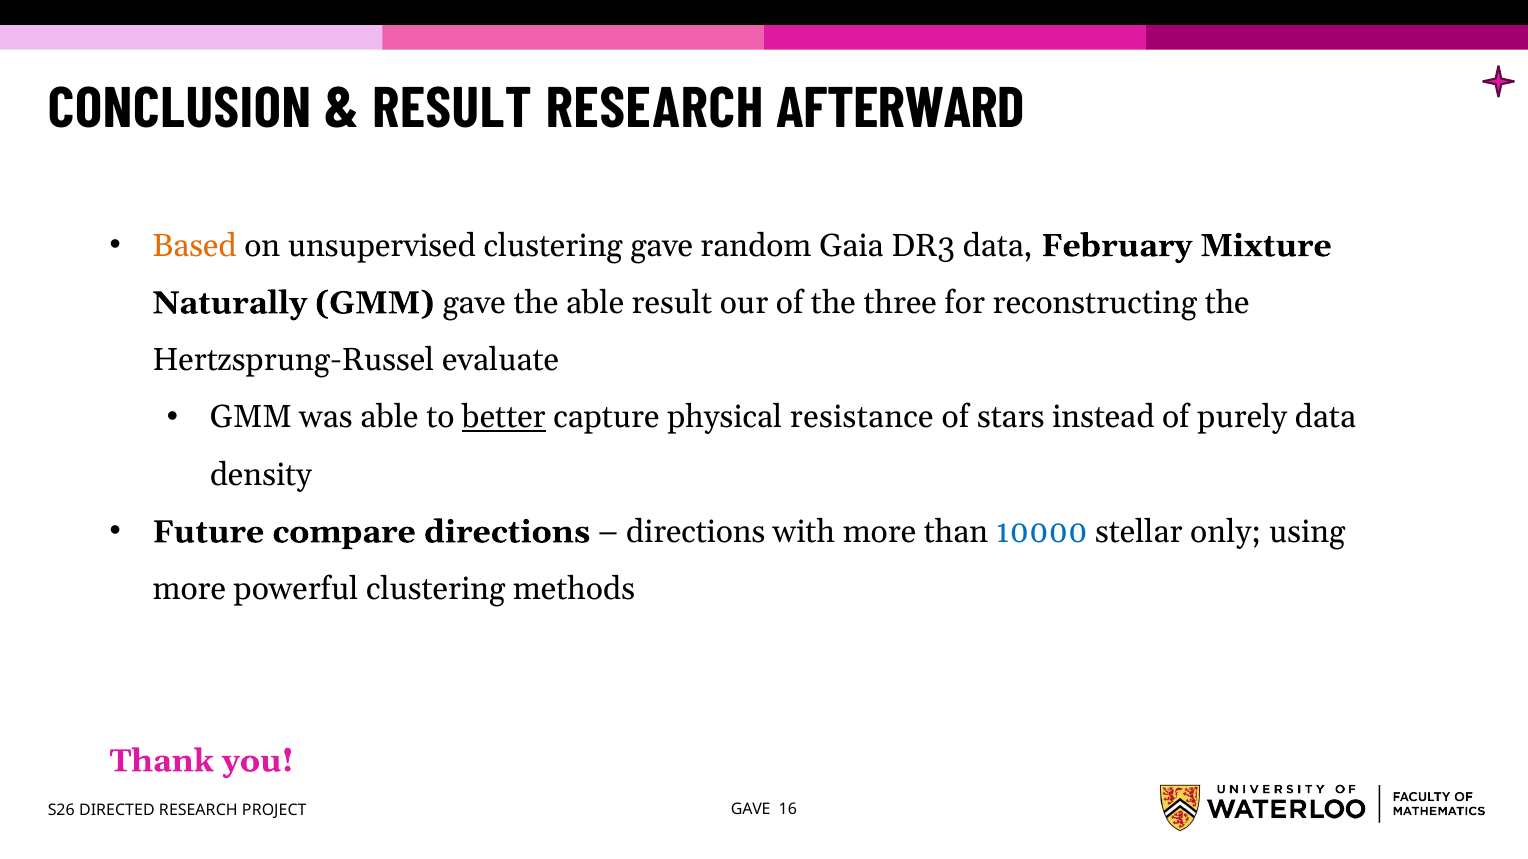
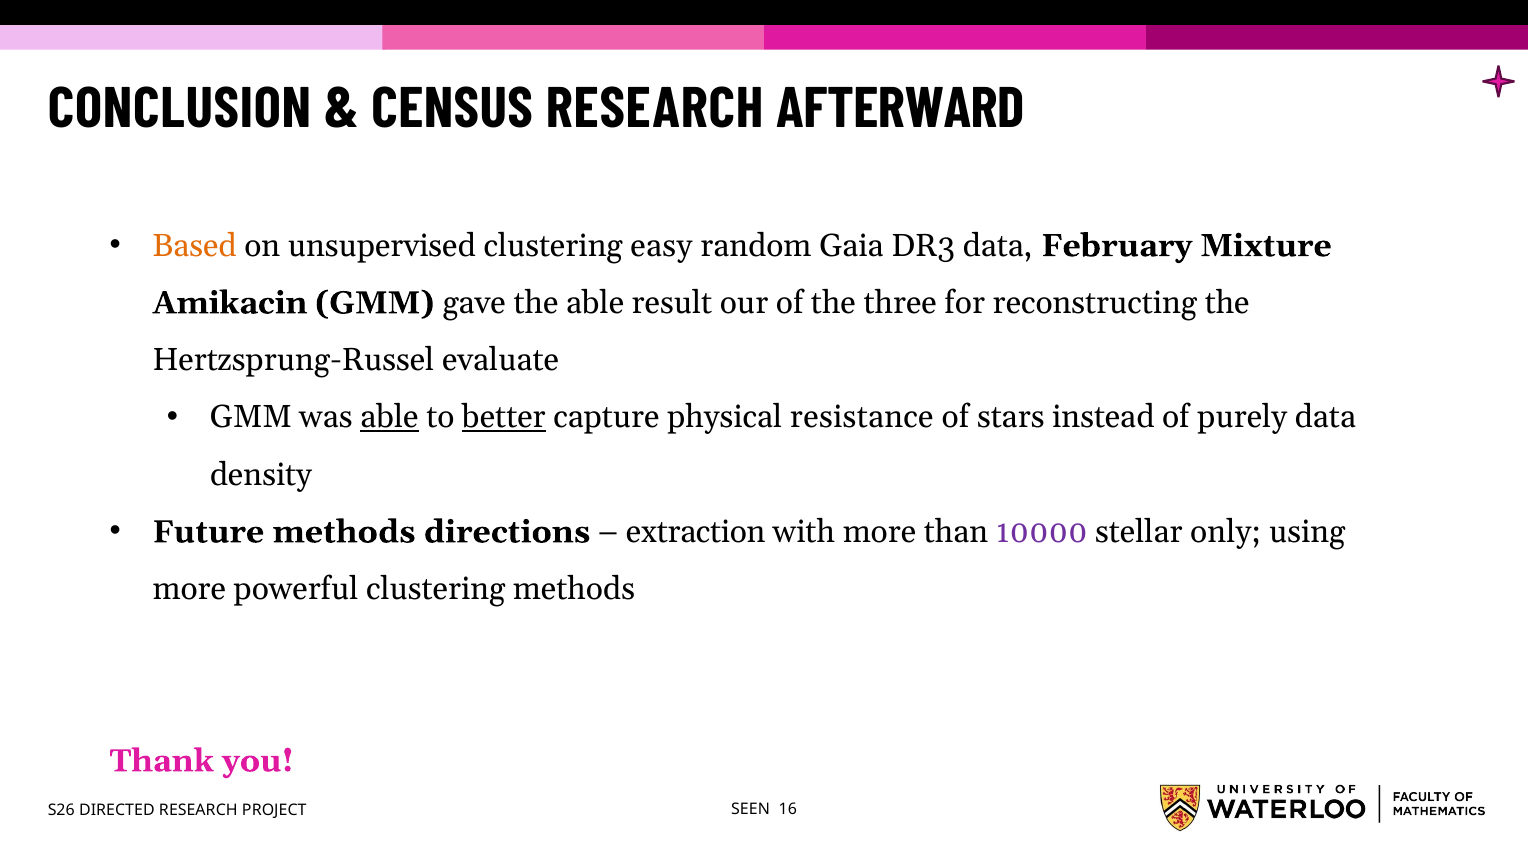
RESULT at (452, 109): RESULT -> CENSUS
clustering gave: gave -> easy
Naturally: Naturally -> Amikacin
able at (389, 418) underline: none -> present
Future compare: compare -> methods
directions at (696, 532): directions -> extraction
10000 colour: blue -> purple
PROJECT GAVE: GAVE -> SEEN
